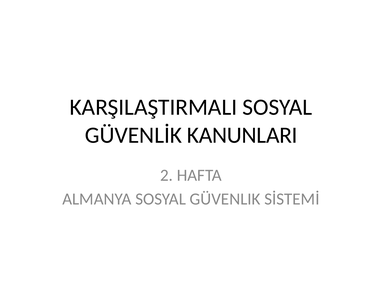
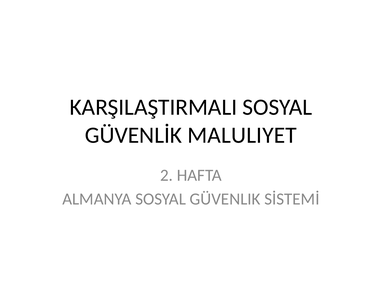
KANUNLARI: KANUNLARI -> MALULIYET
